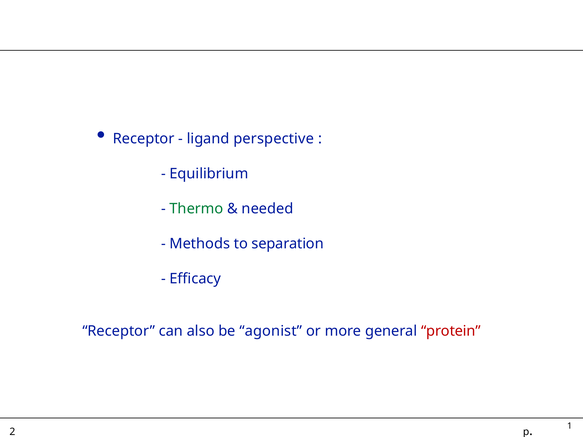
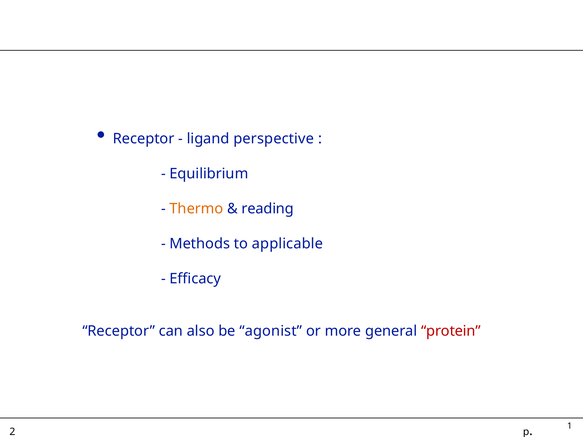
Thermo colour: green -> orange
needed: needed -> reading
separation: separation -> applicable
